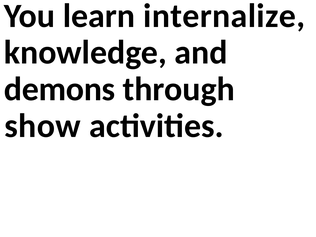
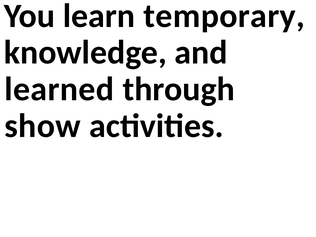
internalize: internalize -> temporary
demons: demons -> learned
